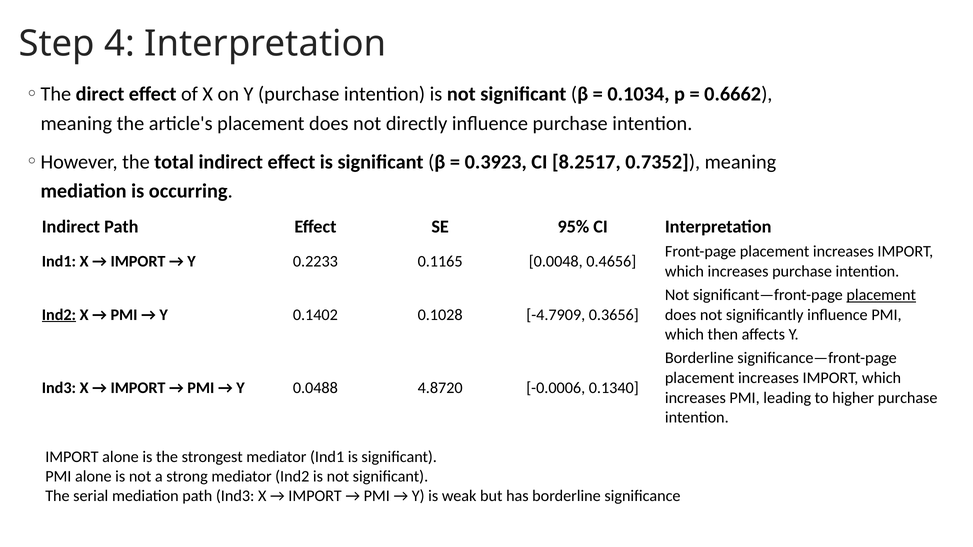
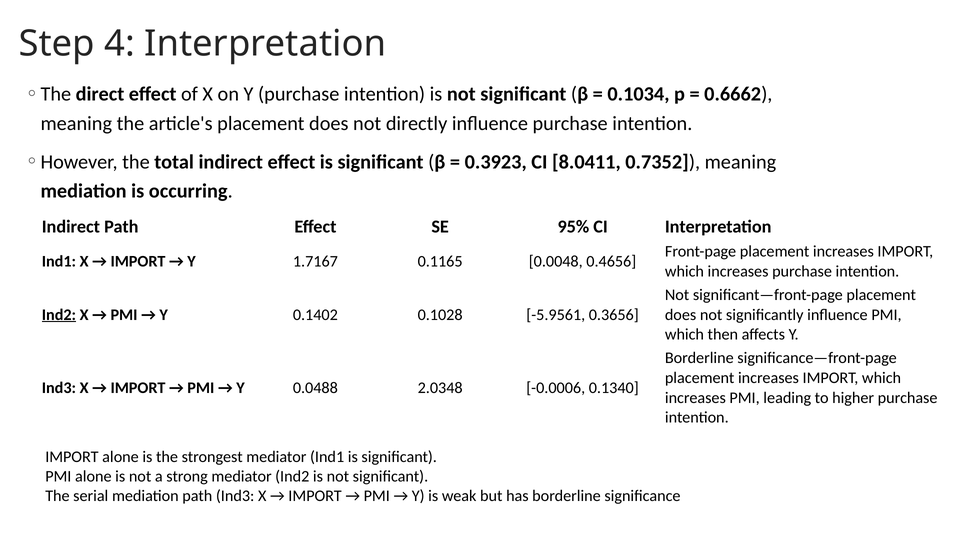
8.2517: 8.2517 -> 8.0411
0.2233: 0.2233 -> 1.7167
placement at (881, 295) underline: present -> none
-4.7909: -4.7909 -> -5.9561
4.8720: 4.8720 -> 2.0348
